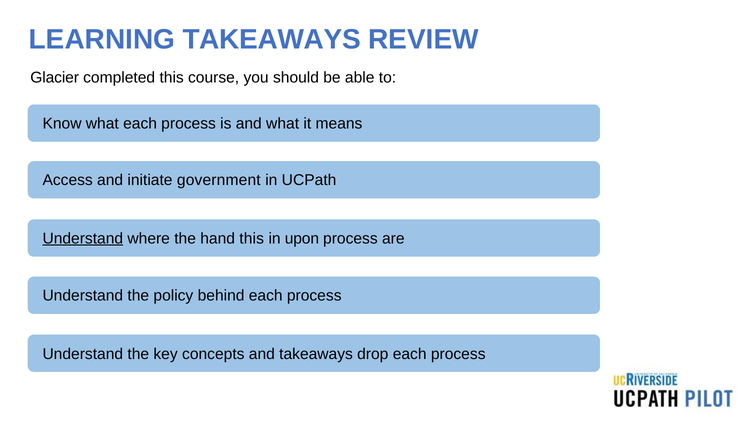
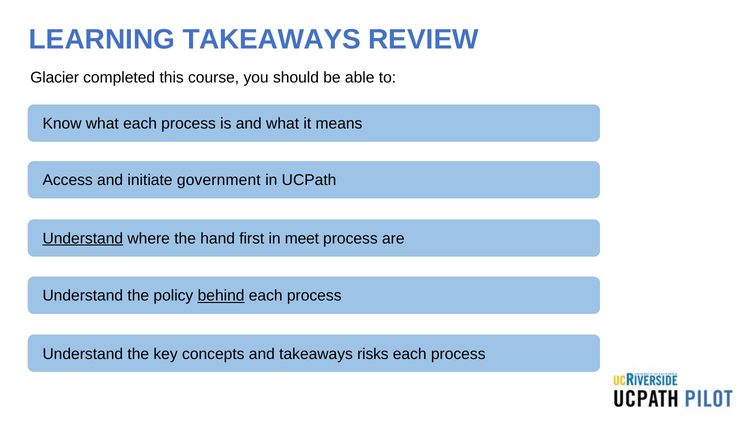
hand this: this -> first
upon: upon -> meet
behind underline: none -> present
drop: drop -> risks
